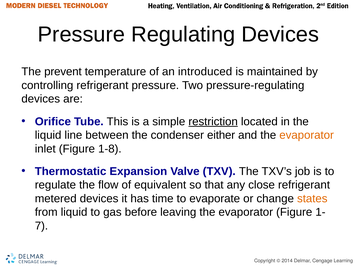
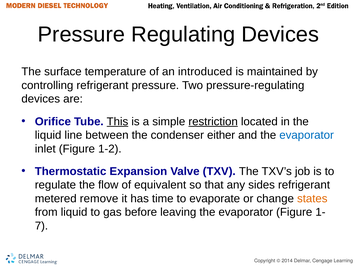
prevent: prevent -> surface
This underline: none -> present
evaporator at (307, 136) colour: orange -> blue
1-8: 1-8 -> 1-2
close: close -> sides
metered devices: devices -> remove
